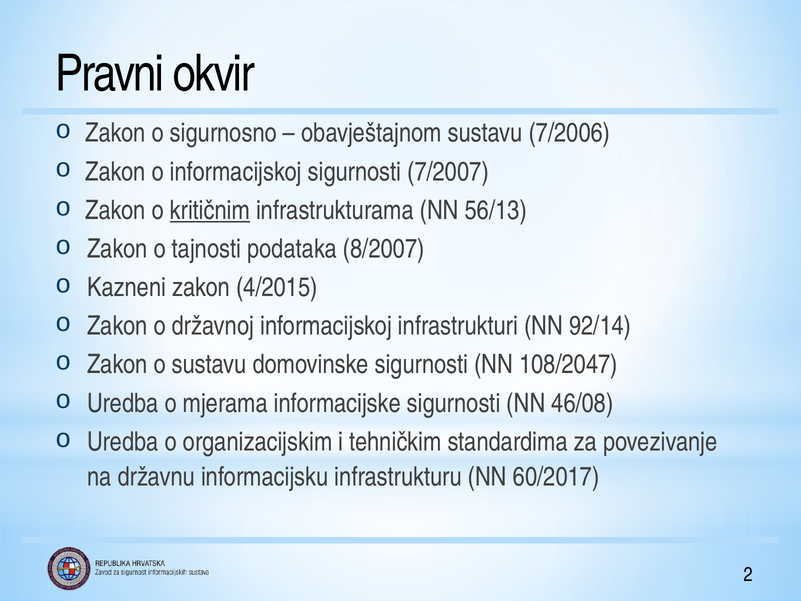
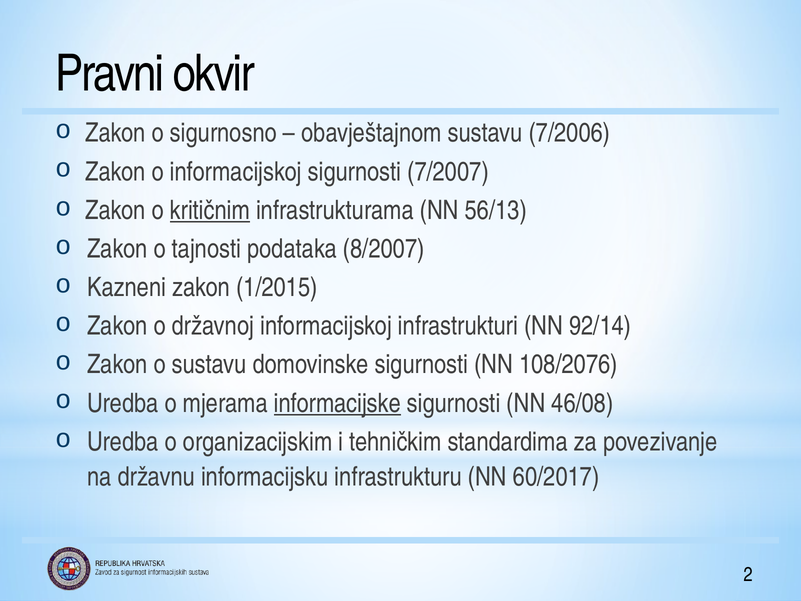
4/2015: 4/2015 -> 1/2015
108/2047: 108/2047 -> 108/2076
informacijske underline: none -> present
